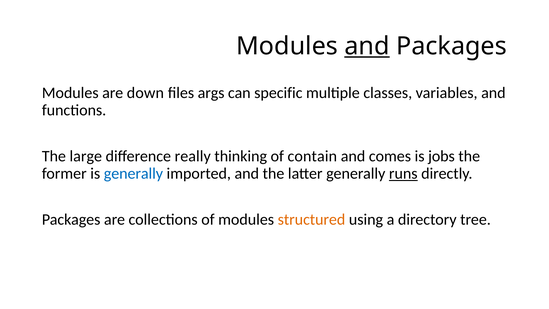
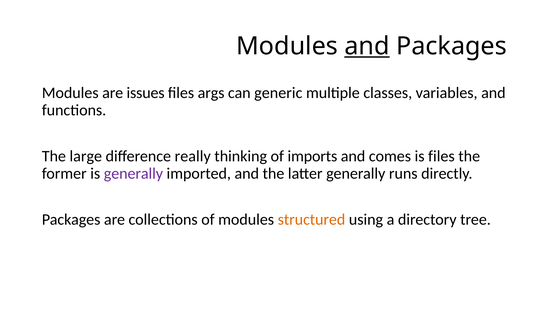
down: down -> issues
specific: specific -> generic
contain: contain -> imports
is jobs: jobs -> files
generally at (133, 173) colour: blue -> purple
runs underline: present -> none
